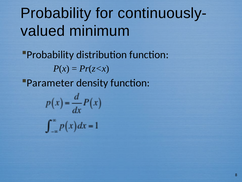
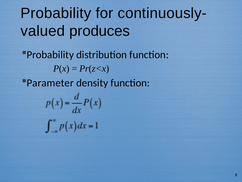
minimum: minimum -> produces
